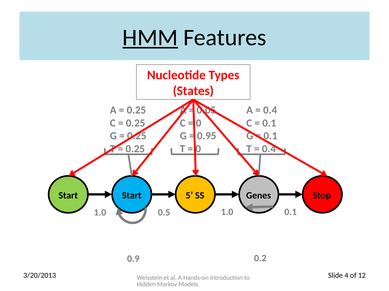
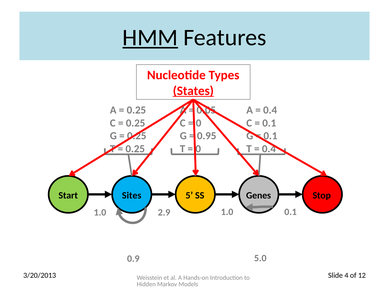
States underline: none -> present
Start Start: Start -> Sites
0.5: 0.5 -> 2.9
0.2: 0.2 -> 5.0
